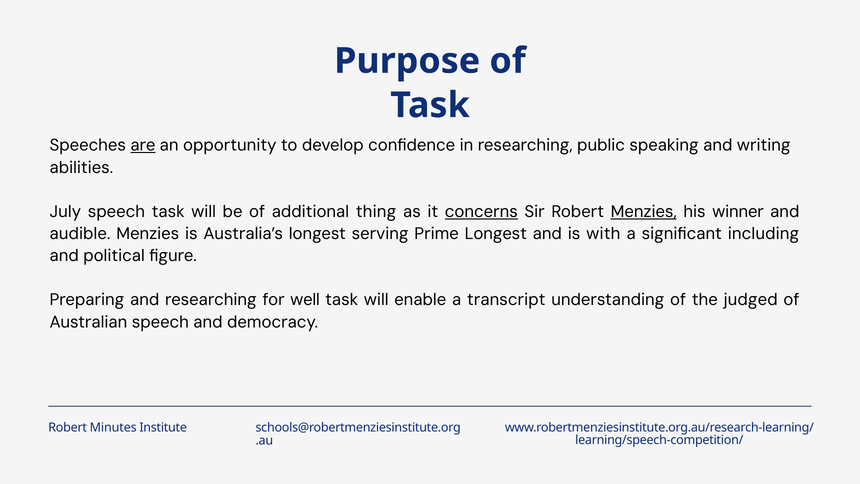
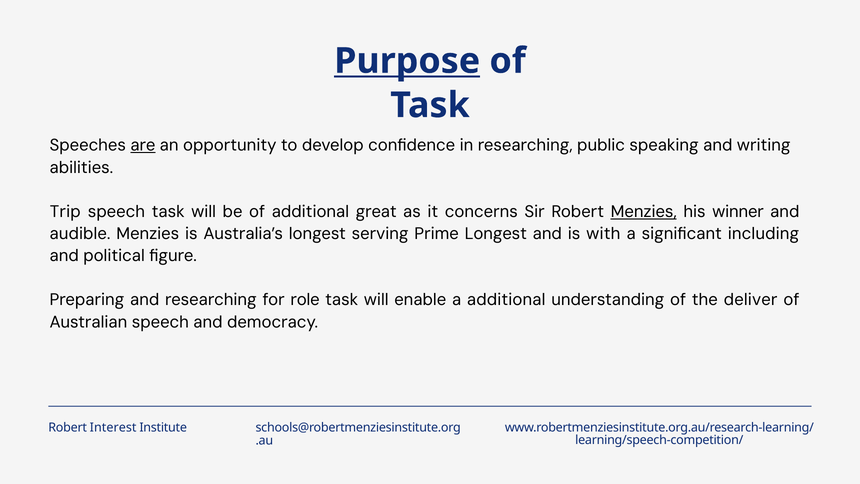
Purpose underline: none -> present
July: July -> Trip
thing: thing -> great
concerns underline: present -> none
well: well -> role
a transcript: transcript -> additional
judged: judged -> deliver
Minutes: Minutes -> Interest
